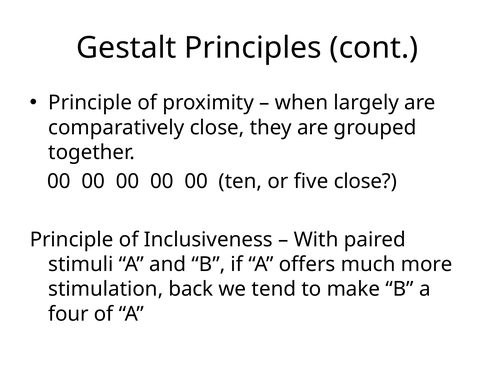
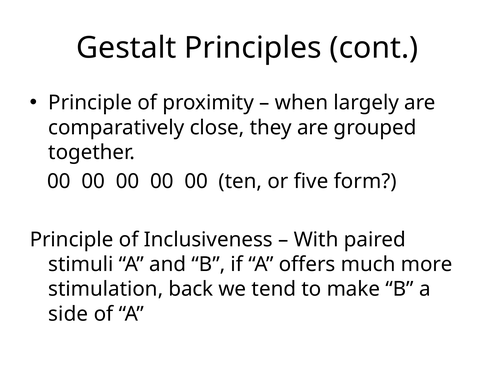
five close: close -> form
four: four -> side
